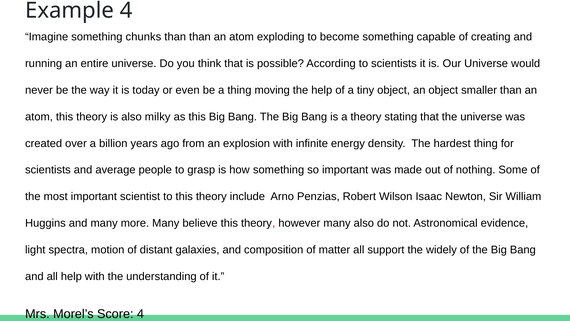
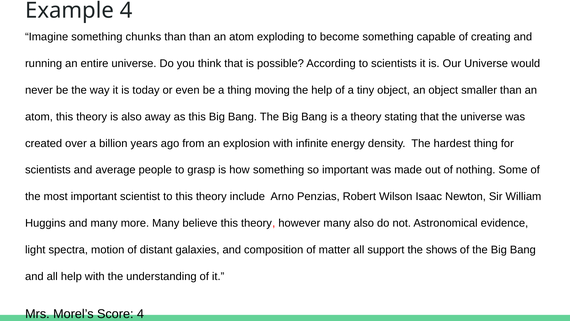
milky: milky -> away
widely: widely -> shows
